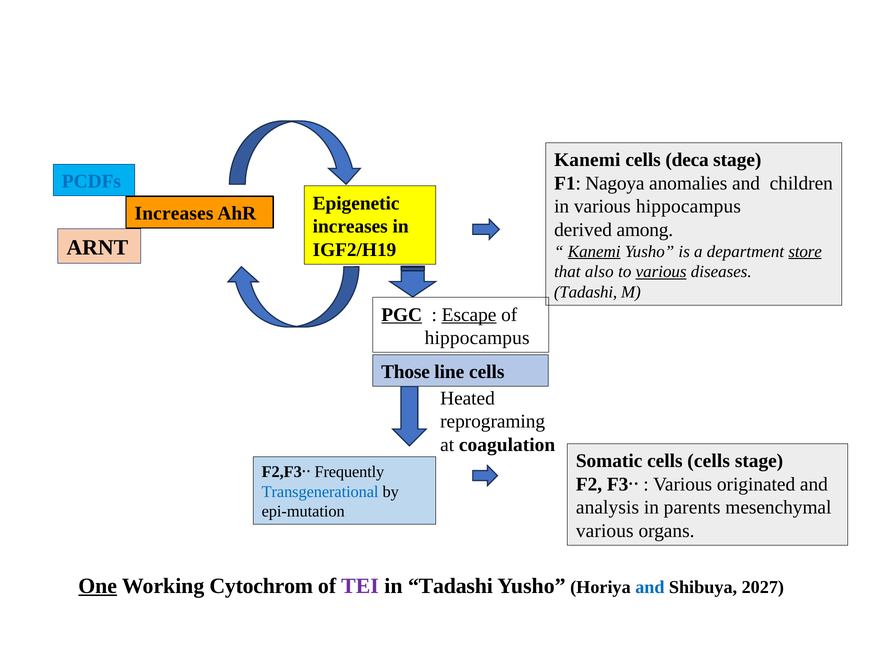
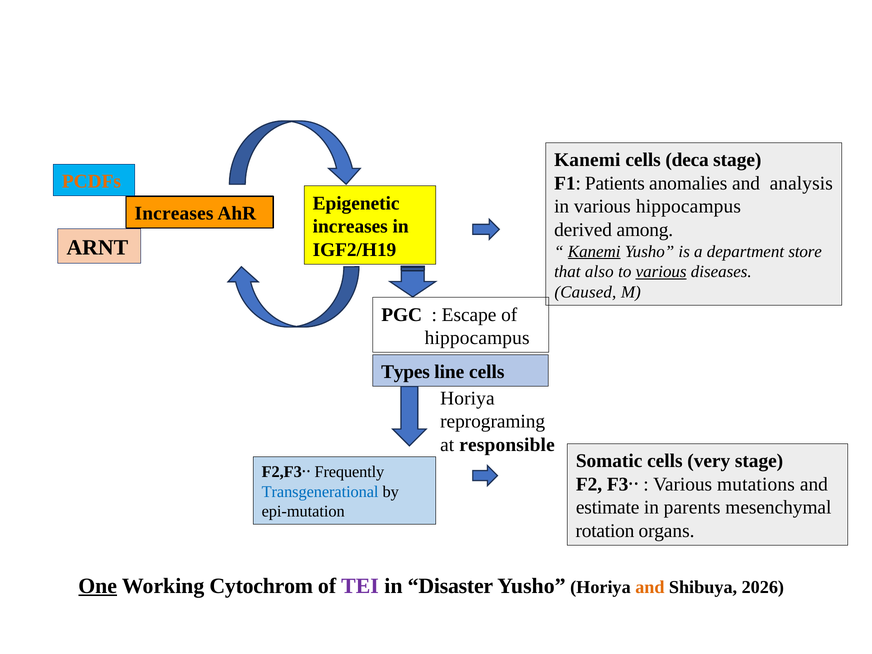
PCDFs colour: blue -> orange
Nagoya: Nagoya -> Patients
children: children -> analysis
store underline: present -> none
Tadashi at (586, 292): Tadashi -> Caused
PGC underline: present -> none
Escape underline: present -> none
Those: Those -> Types
Heated at (468, 398): Heated -> Horiya
coagulation: coagulation -> responsible
cells cells: cells -> very
originated: originated -> mutations
analysis: analysis -> estimate
various at (605, 531): various -> rotation
in Tadashi: Tadashi -> Disaster
and at (650, 587) colour: blue -> orange
2027: 2027 -> 2026
